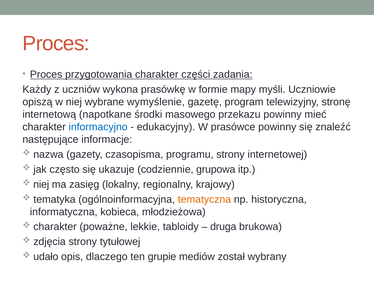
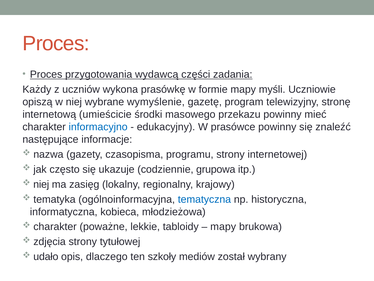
przygotowania charakter: charakter -> wydawcą
napotkane: napotkane -> umieścicie
tematyczna colour: orange -> blue
druga at (223, 226): druga -> mapy
grupie: grupie -> szkoły
